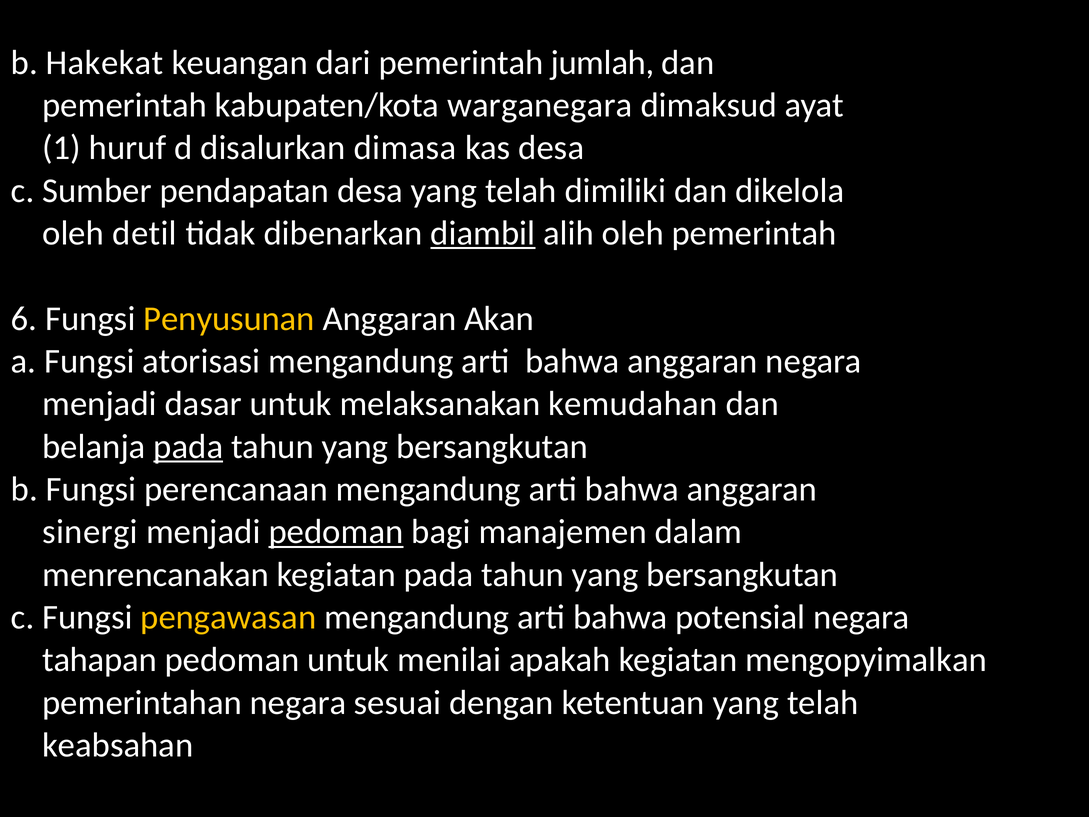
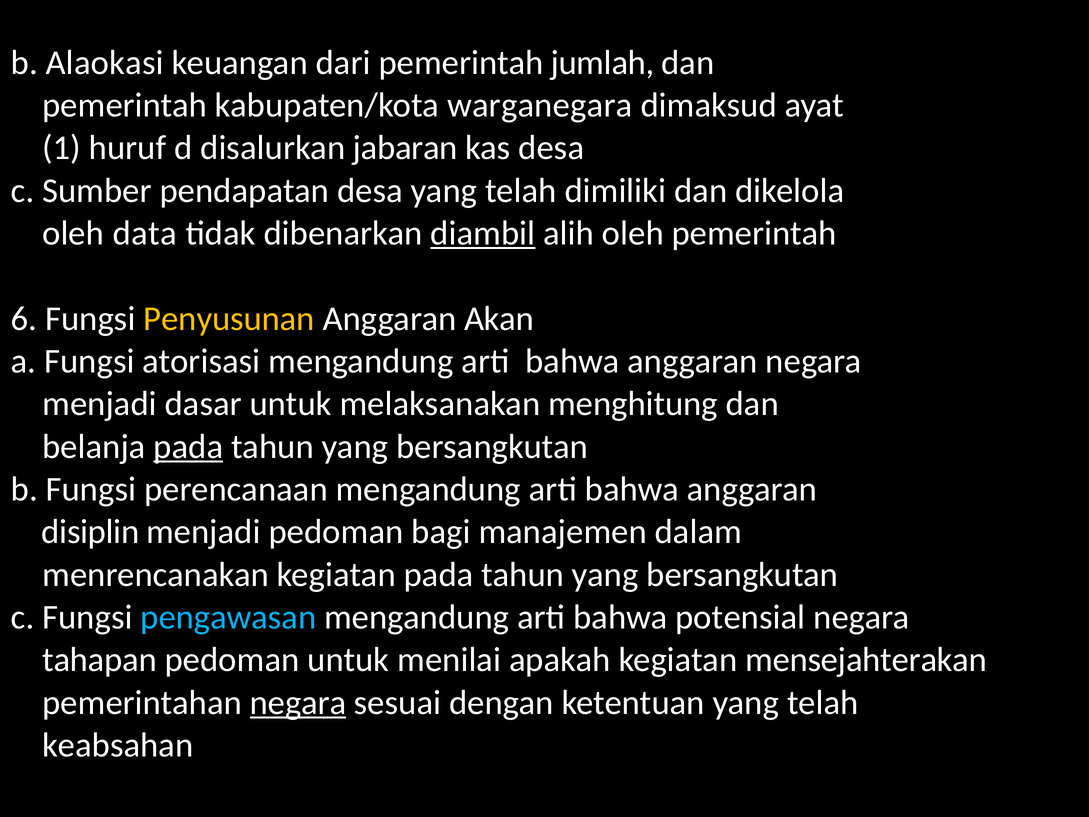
Hakekat: Hakekat -> Alaokasi
dimasa: dimasa -> jabaran
detil: detil -> data
kemudahan: kemudahan -> menghitung
sinergi: sinergi -> disiplin
pedoman at (336, 532) underline: present -> none
pengawasan colour: yellow -> light blue
mengopyimalkan: mengopyimalkan -> mensejahterakan
negara at (298, 702) underline: none -> present
